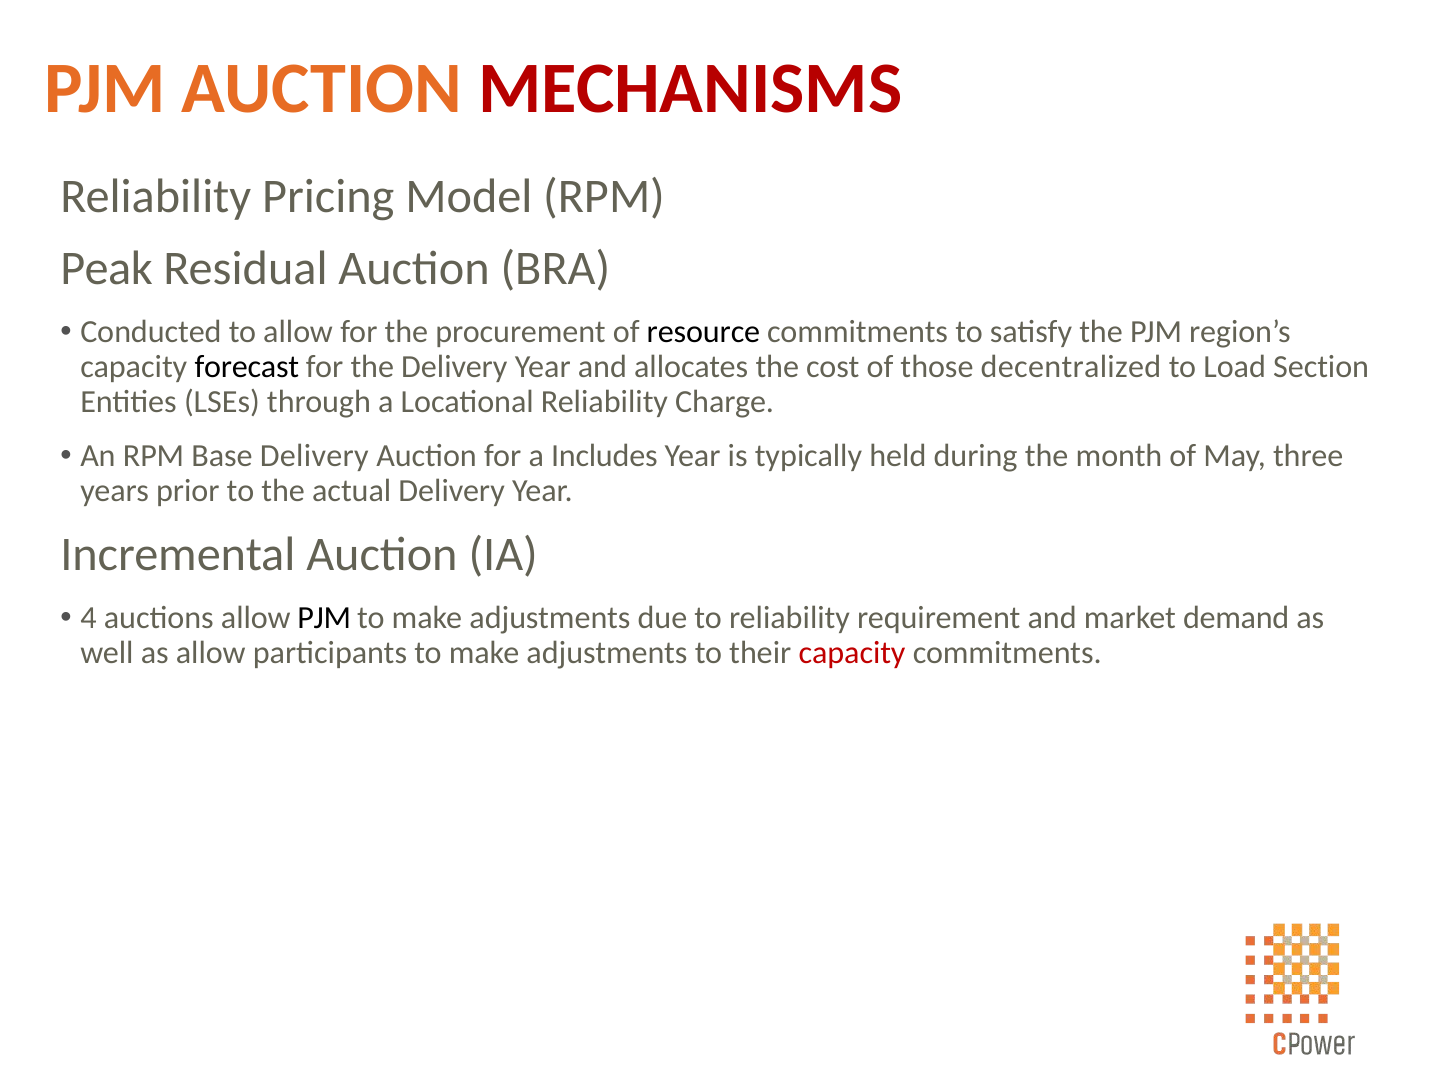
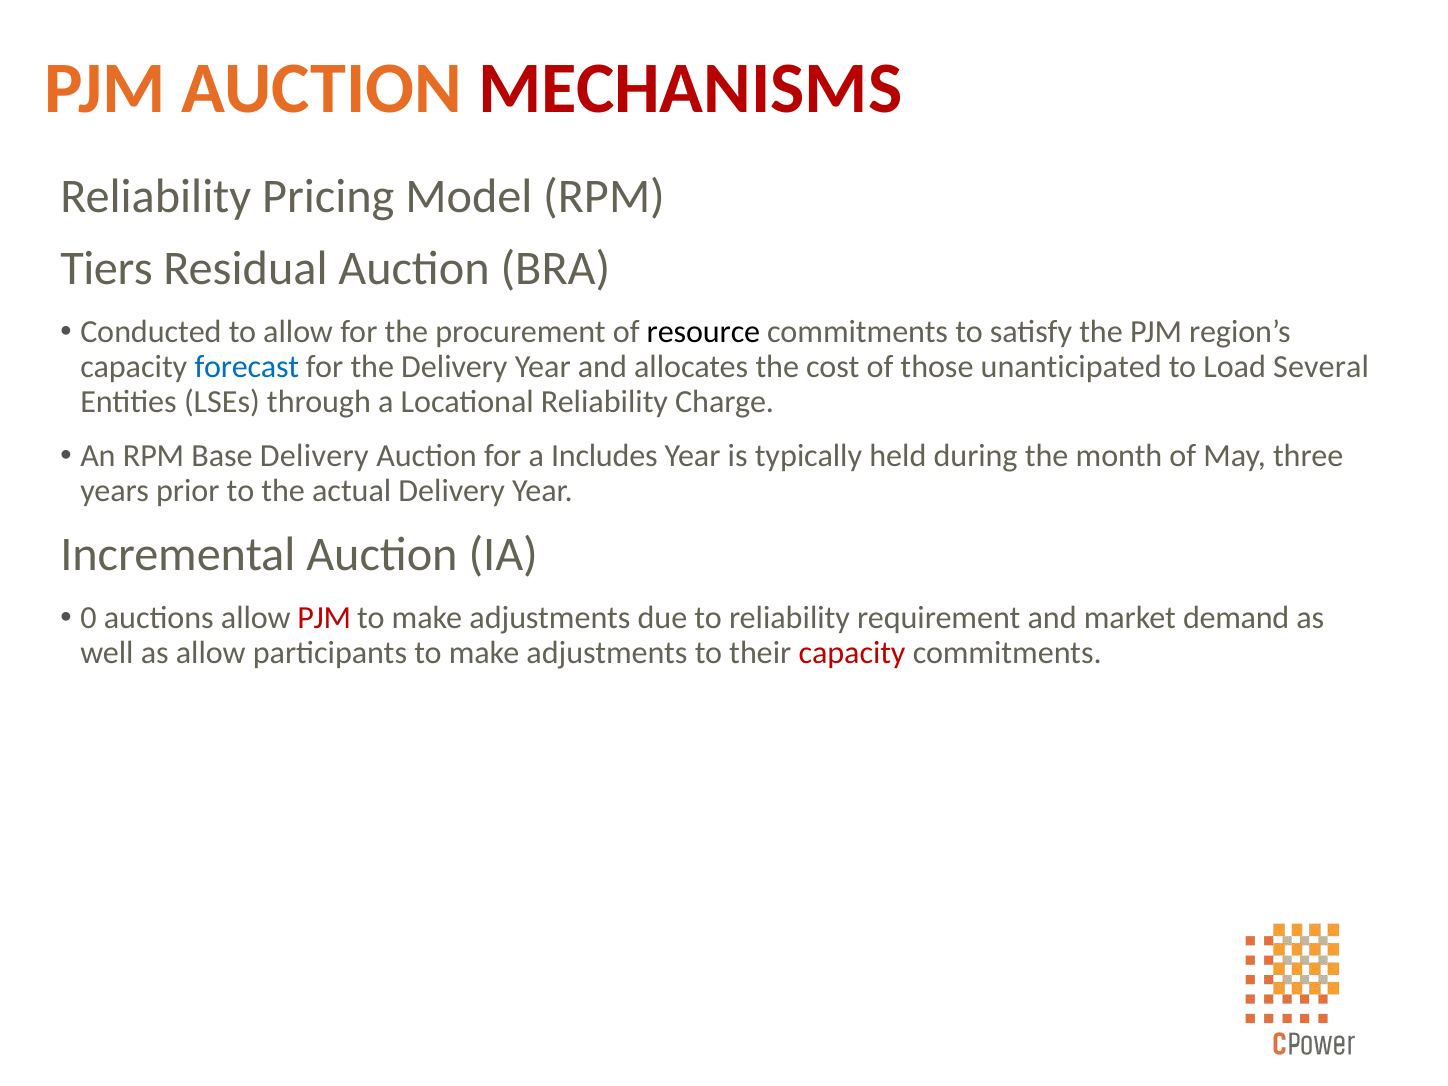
Peak: Peak -> Tiers
forecast colour: black -> blue
decentralized: decentralized -> unanticipated
Section: Section -> Several
4: 4 -> 0
PJM at (324, 618) colour: black -> red
